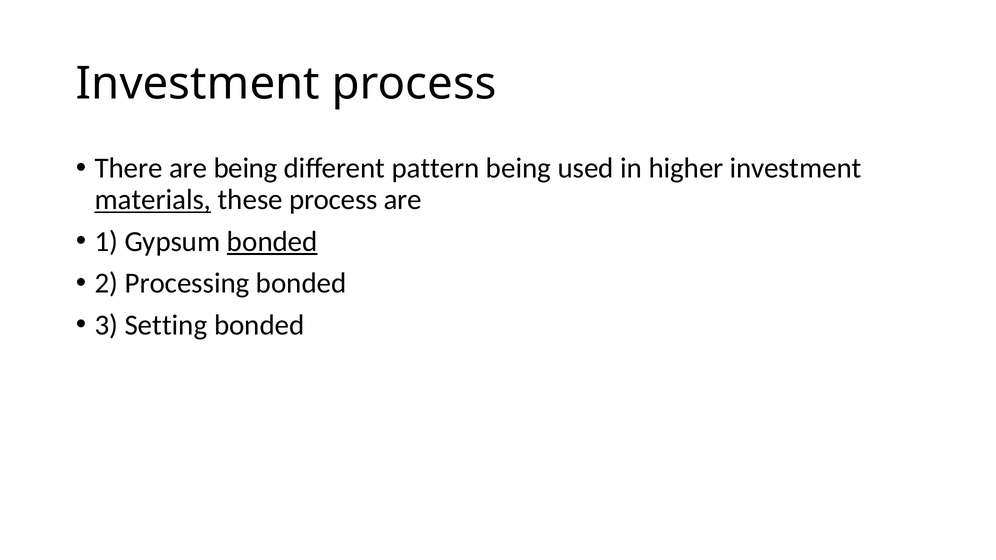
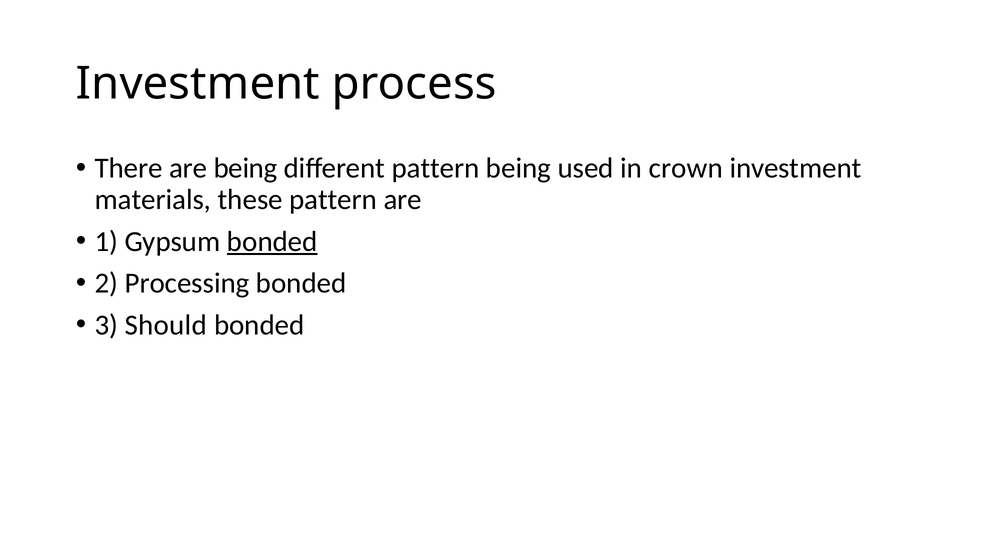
higher: higher -> crown
materials underline: present -> none
these process: process -> pattern
Setting: Setting -> Should
